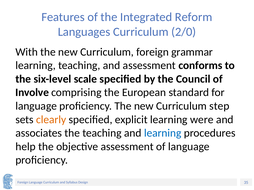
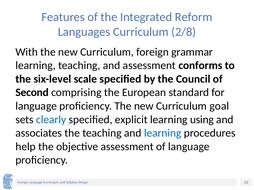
2/0: 2/0 -> 2/8
Involve: Involve -> Second
step: step -> goal
clearly colour: orange -> blue
were: were -> using
